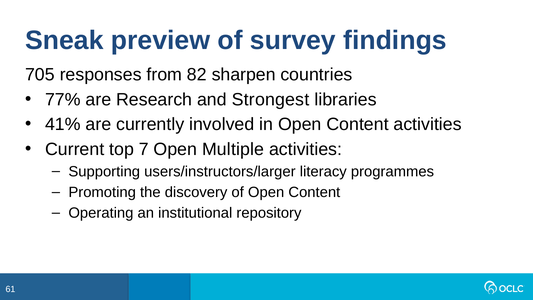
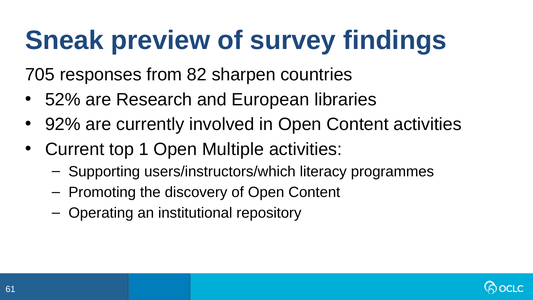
77%: 77% -> 52%
Strongest: Strongest -> European
41%: 41% -> 92%
7: 7 -> 1
users/instructors/larger: users/instructors/larger -> users/instructors/which
